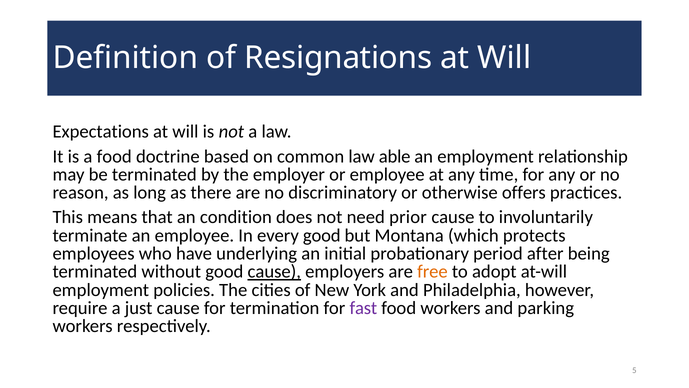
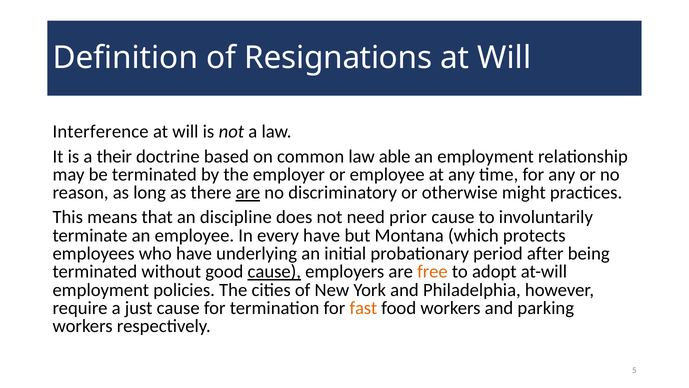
Expectations: Expectations -> Interference
a food: food -> their
are at (248, 193) underline: none -> present
offers: offers -> might
condition: condition -> discipline
every good: good -> have
fast colour: purple -> orange
